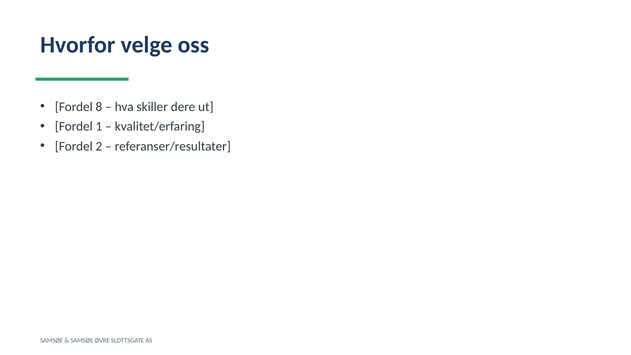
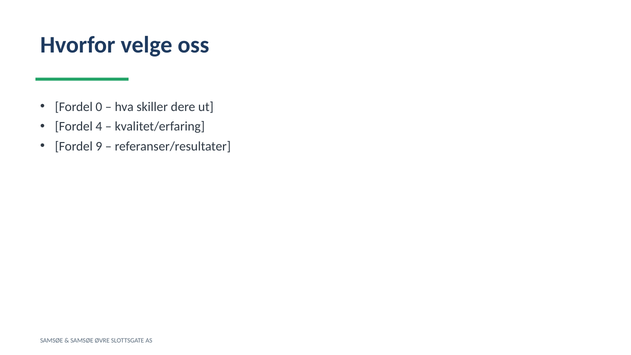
8: 8 -> 0
1: 1 -> 4
2: 2 -> 9
